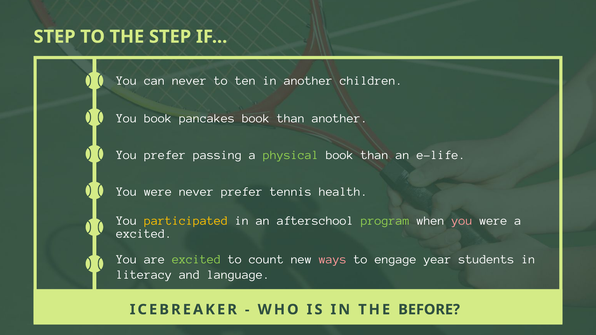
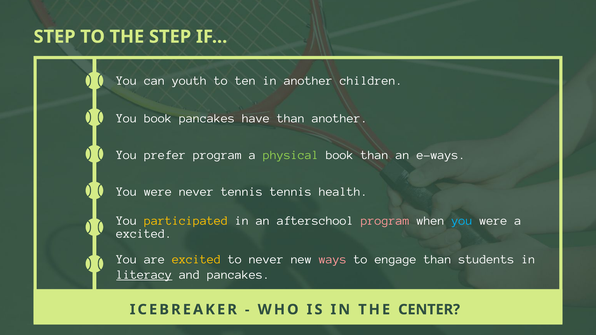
can never: never -> youth
pancakes book: book -> have
prefer passing: passing -> program
e-life: e-life -> e-ways
never prefer: prefer -> tennis
program at (385, 221) colour: light green -> pink
you at (462, 221) colour: pink -> light blue
excited at (197, 259) colour: light green -> yellow
to count: count -> never
engage year: year -> than
literacy underline: none -> present
and language: language -> pancakes
BEFORE: BEFORE -> CENTER
